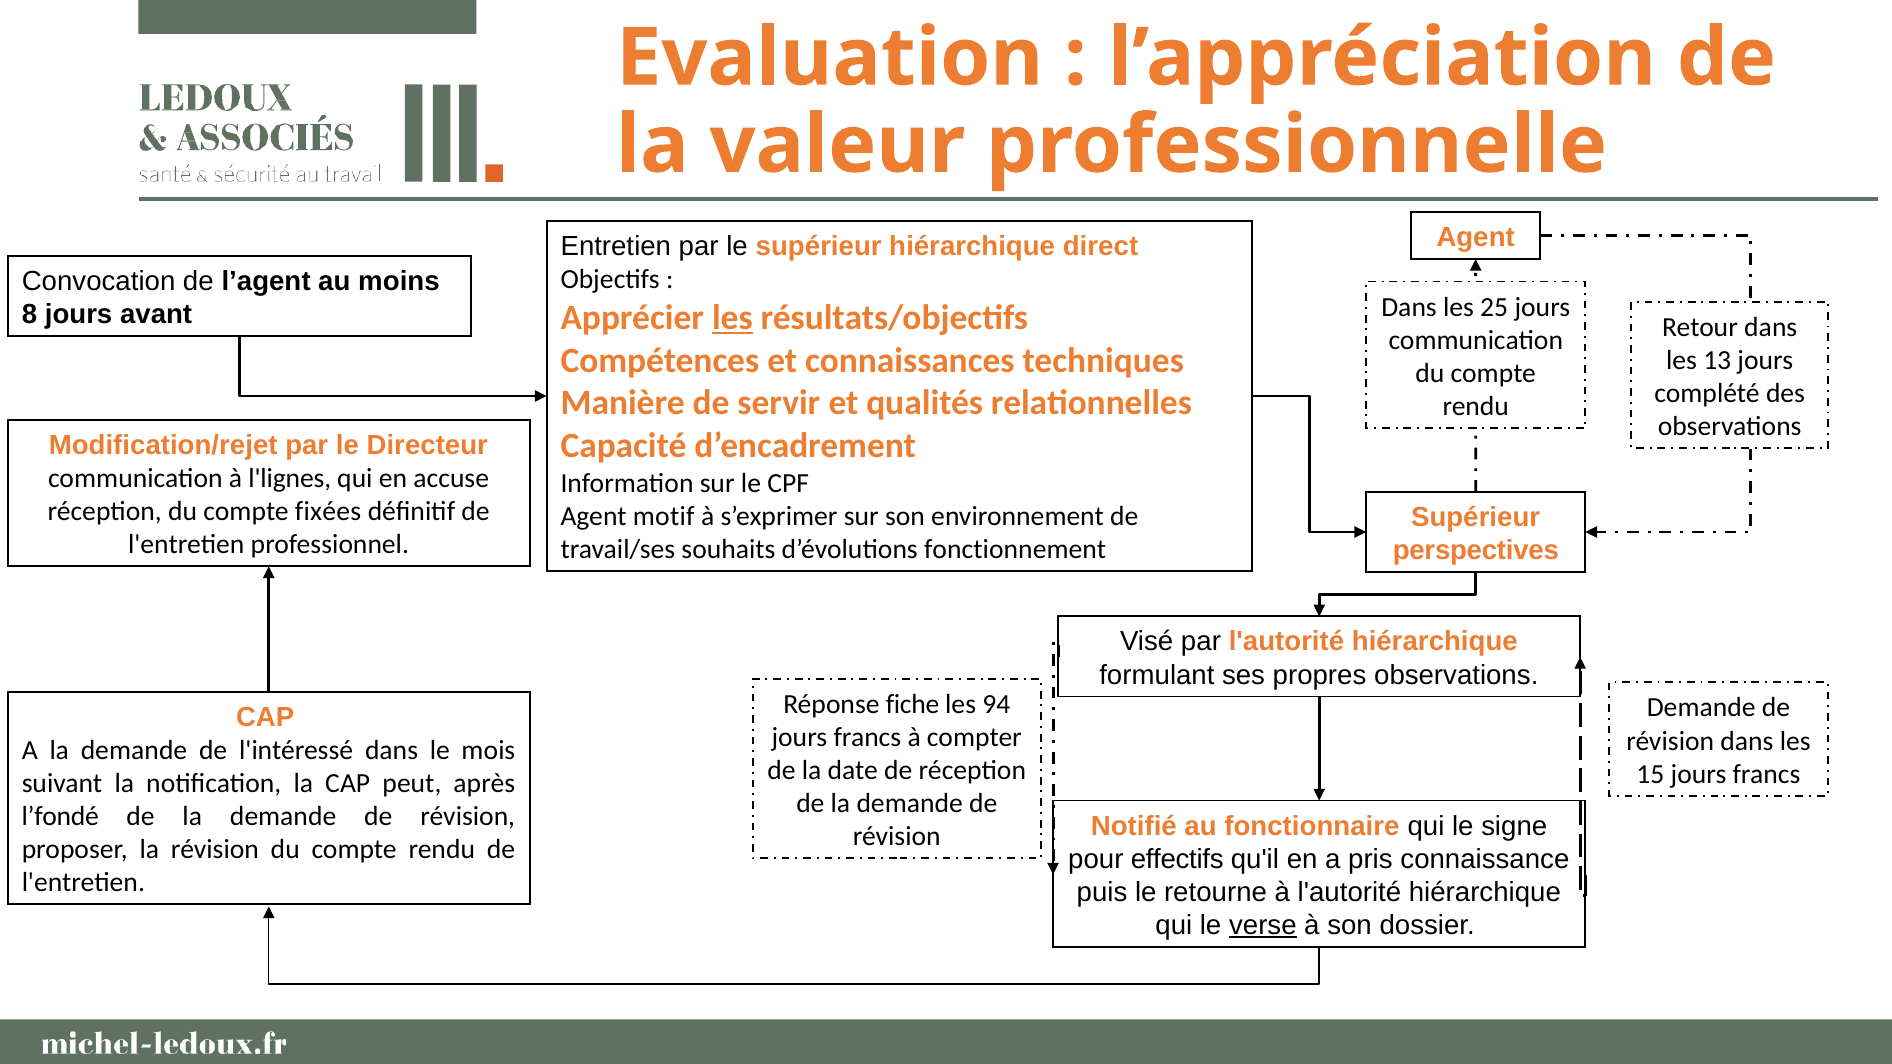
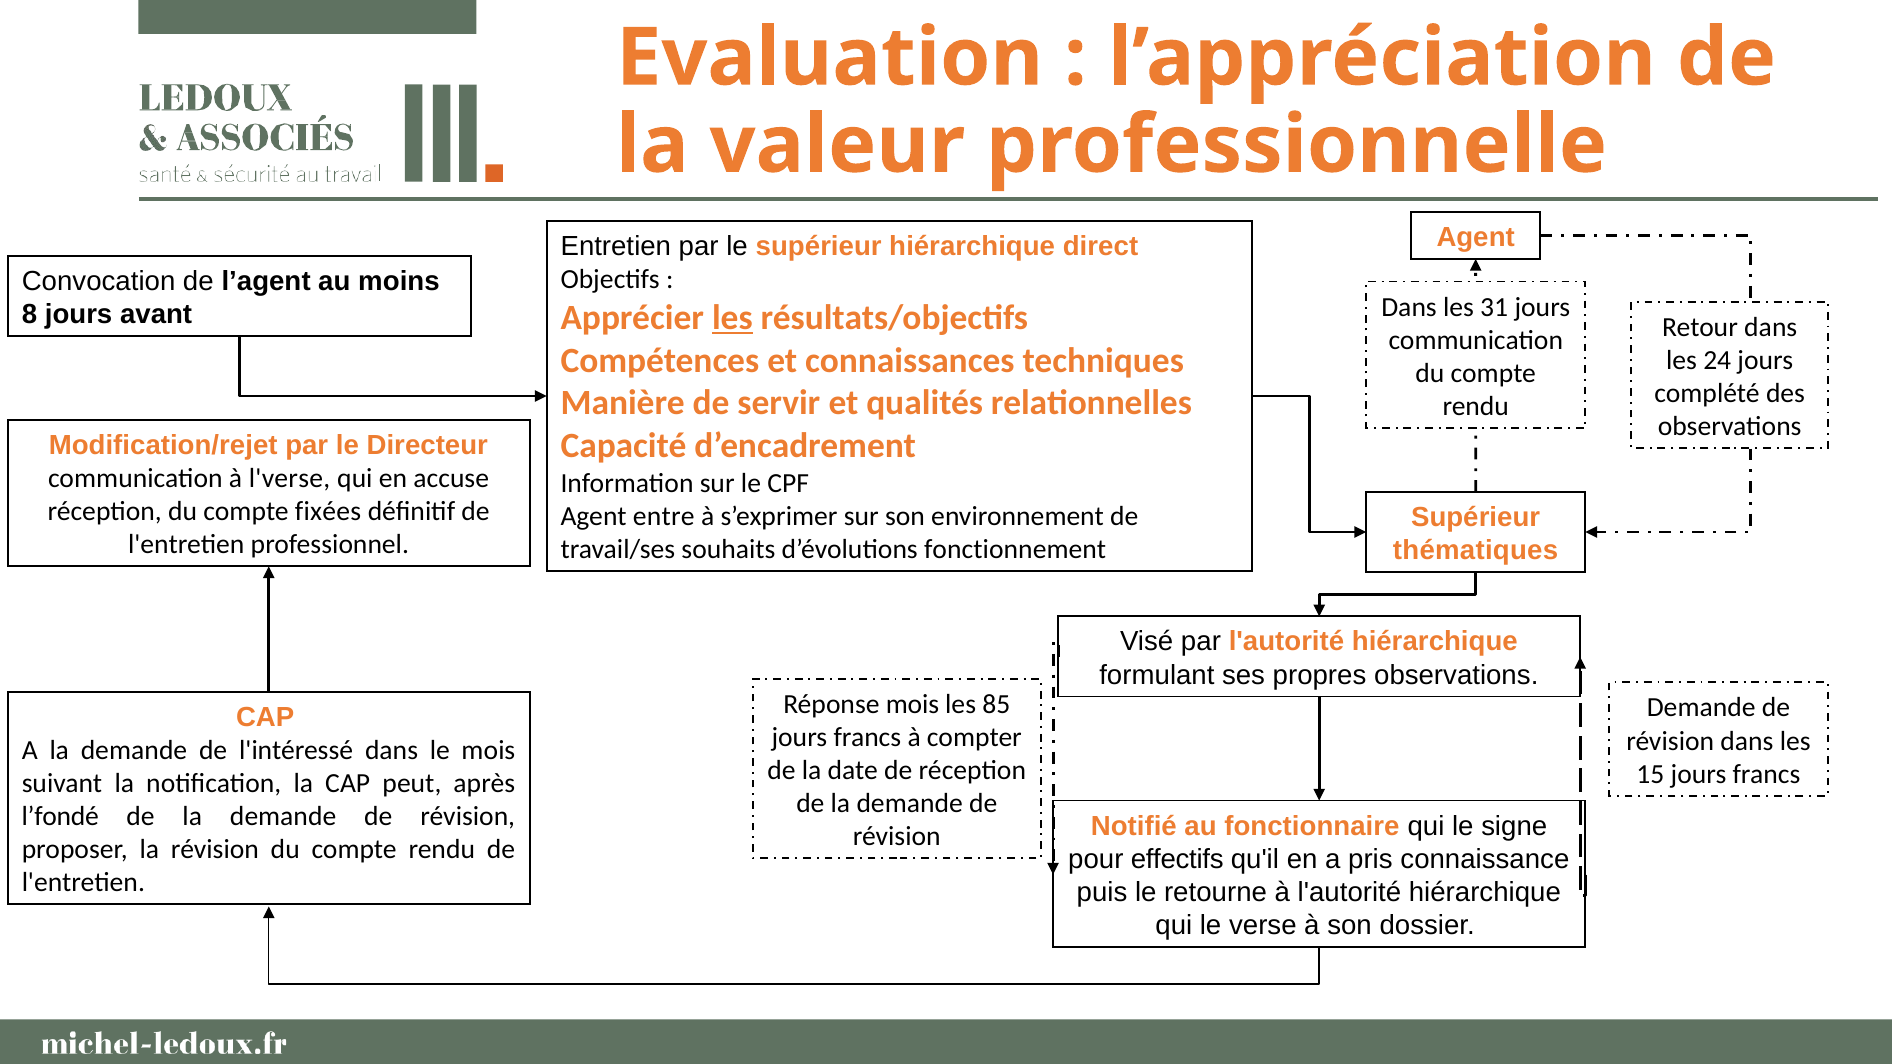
25: 25 -> 31
13: 13 -> 24
l'lignes: l'lignes -> l'verse
motif: motif -> entre
perspectives: perspectives -> thématiques
Réponse fiche: fiche -> mois
94: 94 -> 85
verse underline: present -> none
